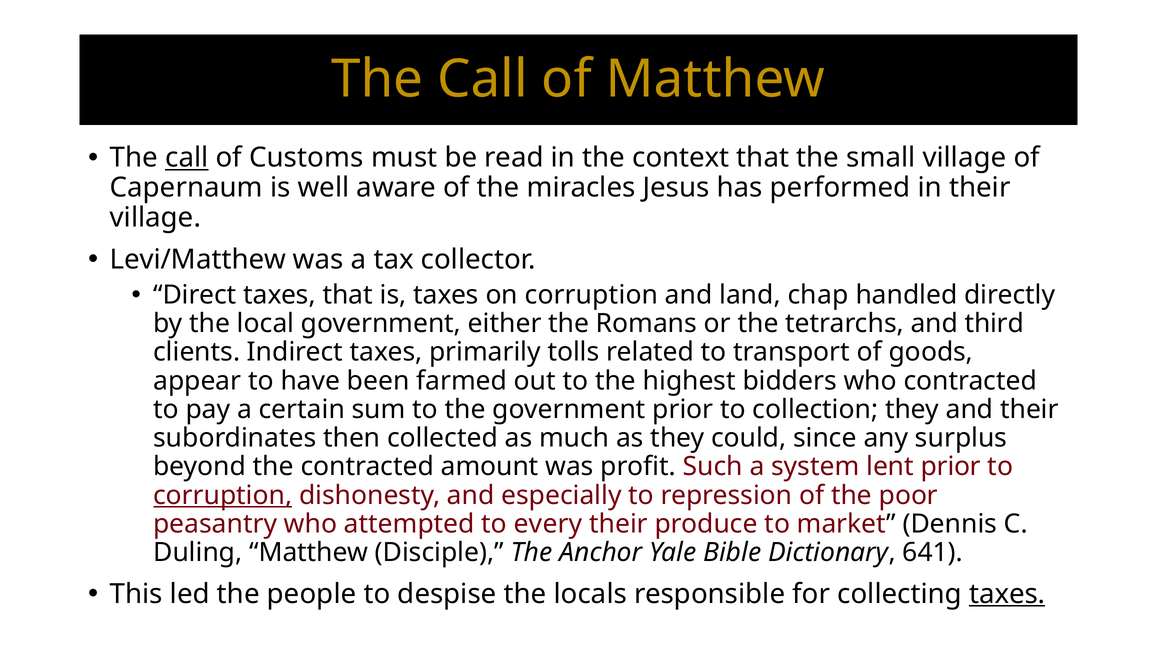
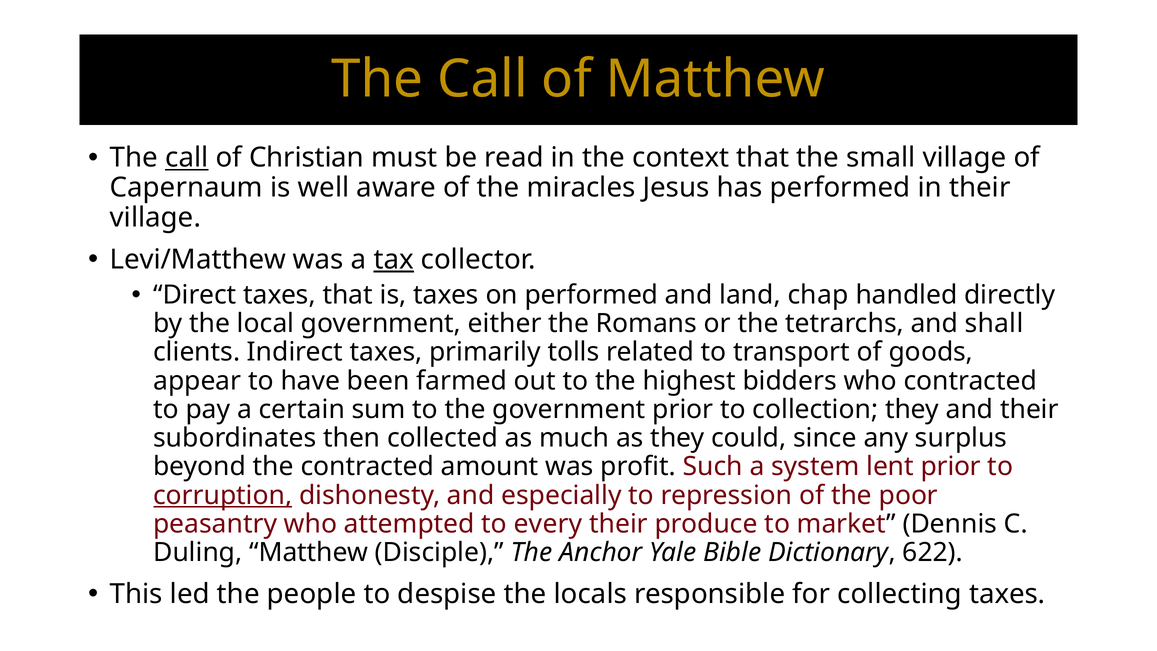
Customs: Customs -> Christian
tax underline: none -> present
on corruption: corruption -> performed
third: third -> shall
641: 641 -> 622
taxes at (1007, 594) underline: present -> none
